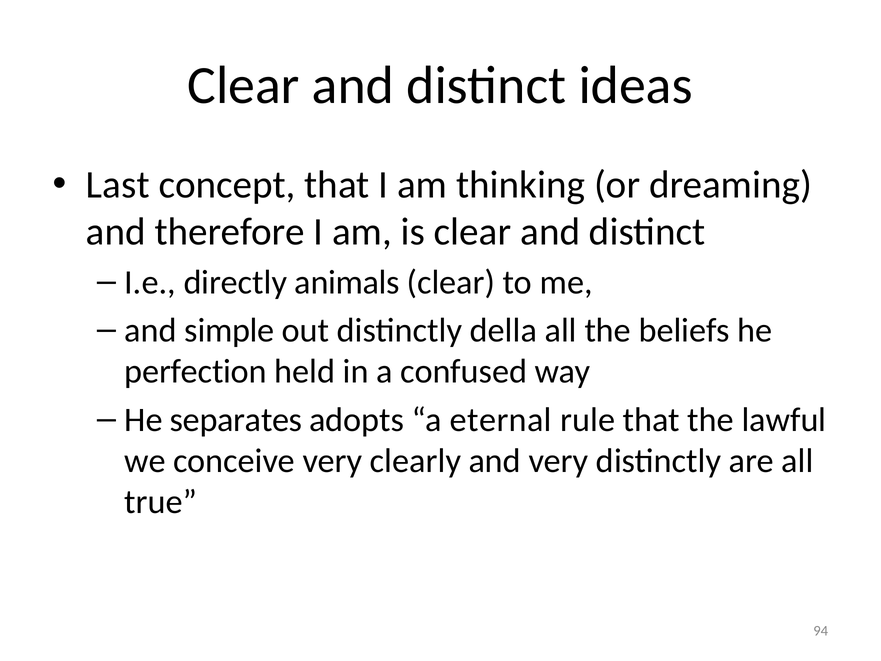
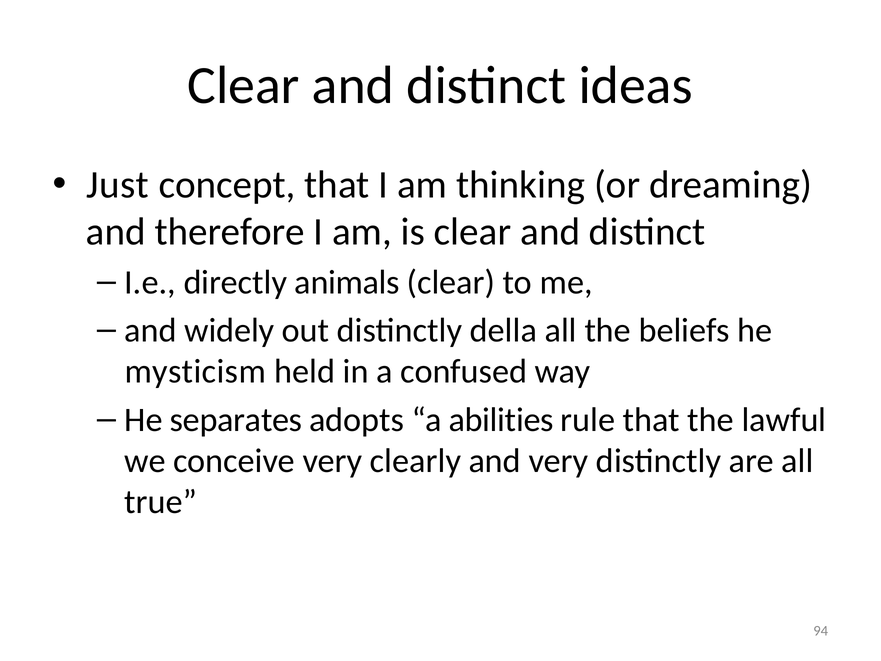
Last: Last -> Just
simple: simple -> widely
perfection: perfection -> mysticism
eternal: eternal -> abilities
